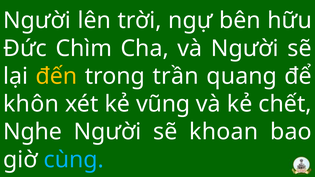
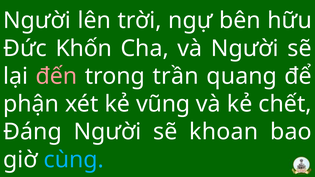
Chìm: Chìm -> Khốn
đến colour: yellow -> pink
khôn: khôn -> phận
Nghe: Nghe -> Đáng
